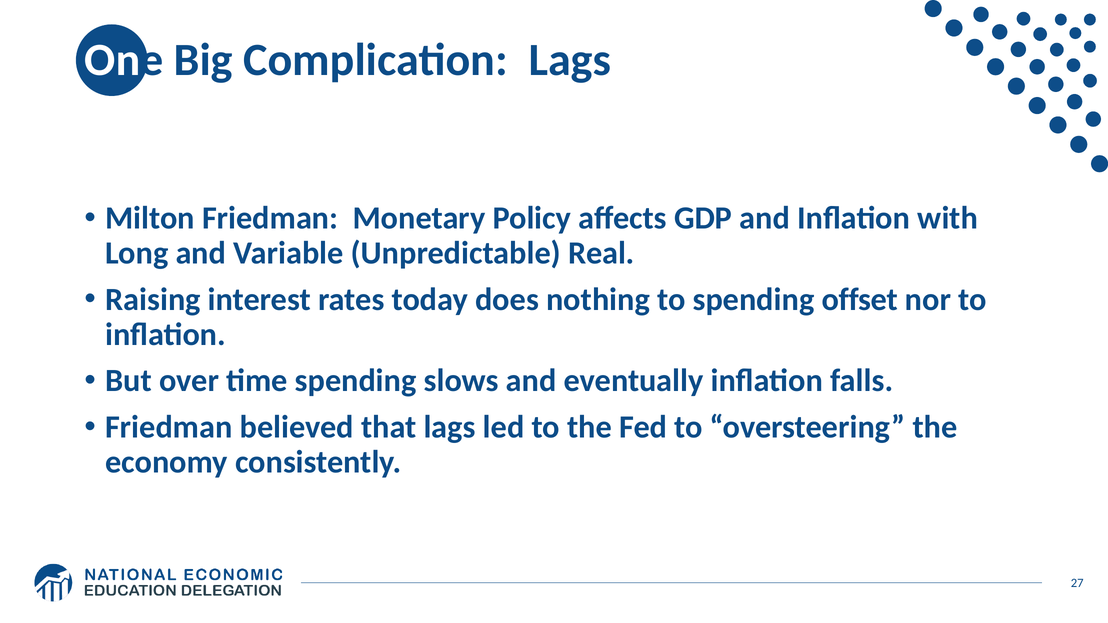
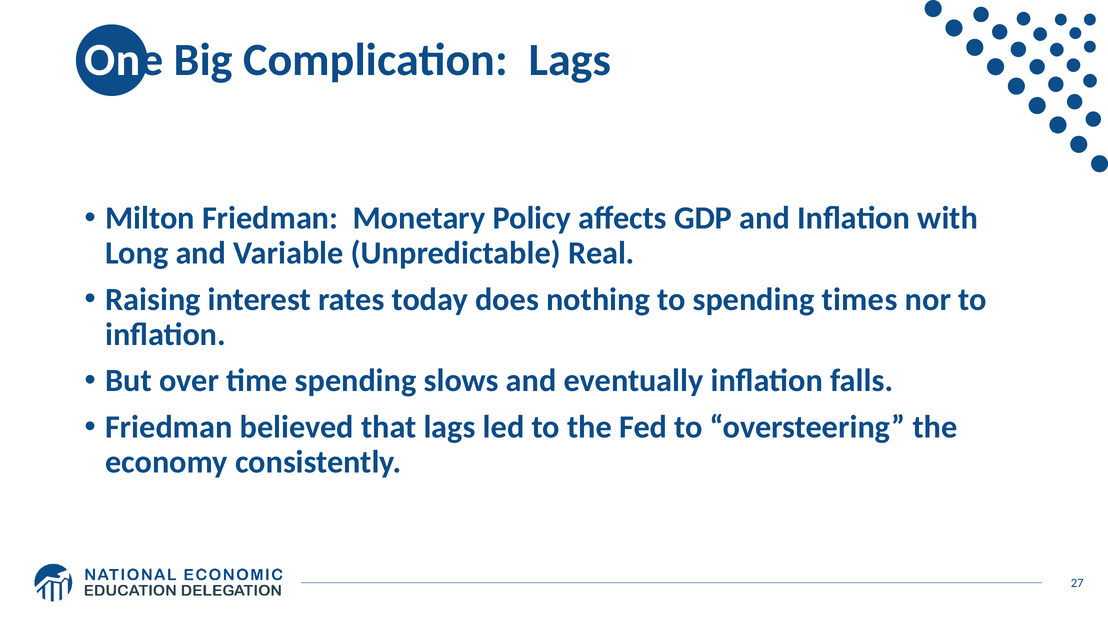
offset: offset -> times
